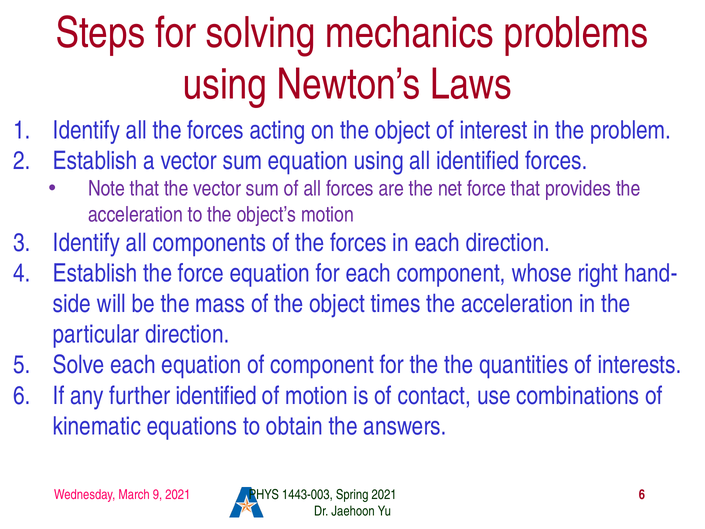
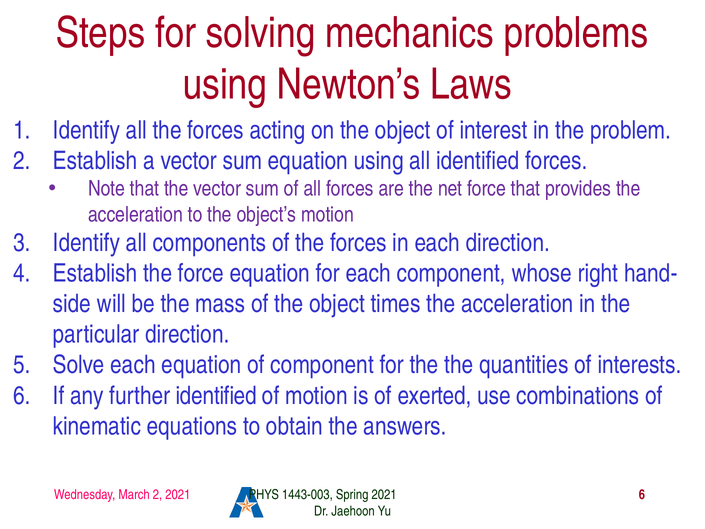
contact: contact -> exerted
March 9: 9 -> 2
